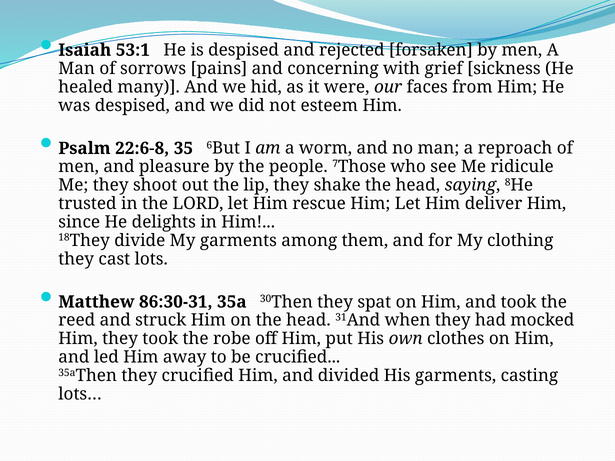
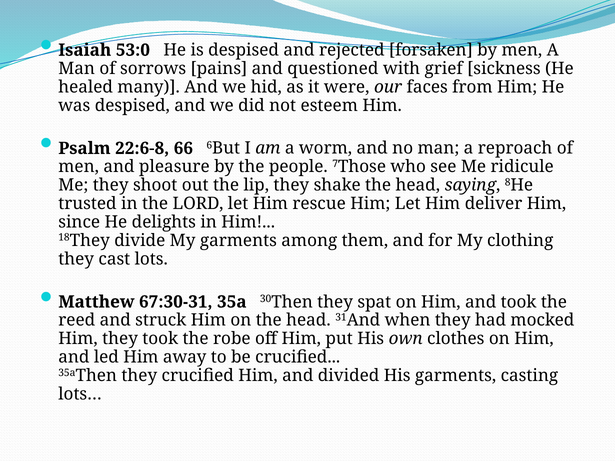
53:1: 53:1 -> 53:0
concerning: concerning -> questioned
35: 35 -> 66
86:30-31: 86:30-31 -> 67:30-31
